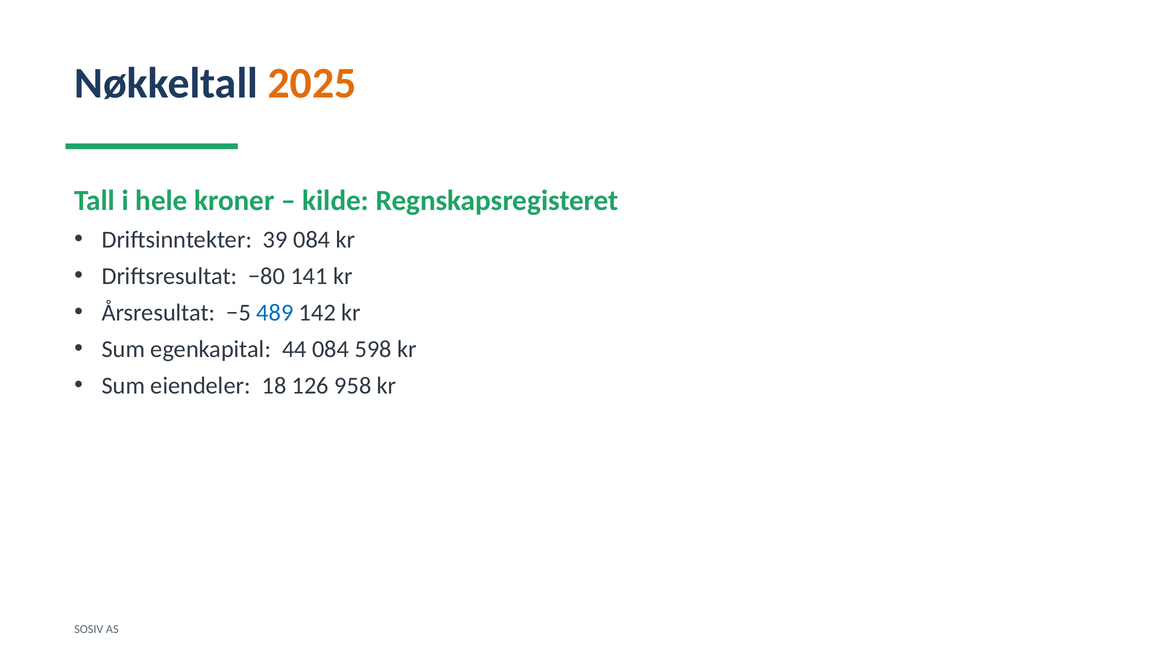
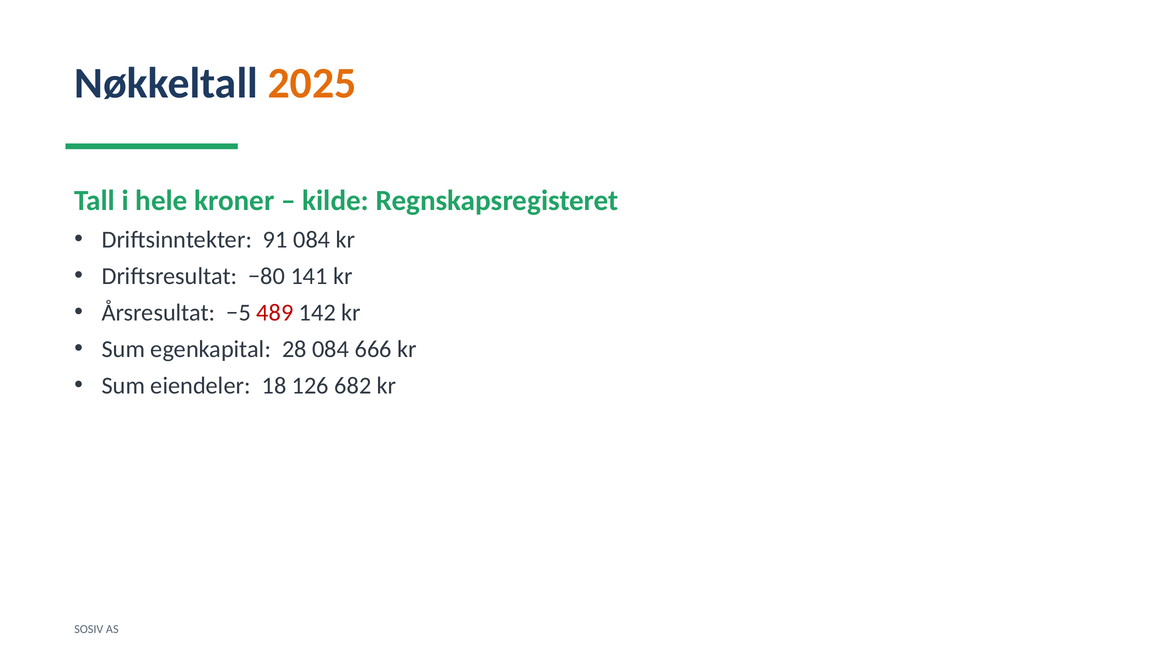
39: 39 -> 91
489 colour: blue -> red
44: 44 -> 28
598: 598 -> 666
958: 958 -> 682
